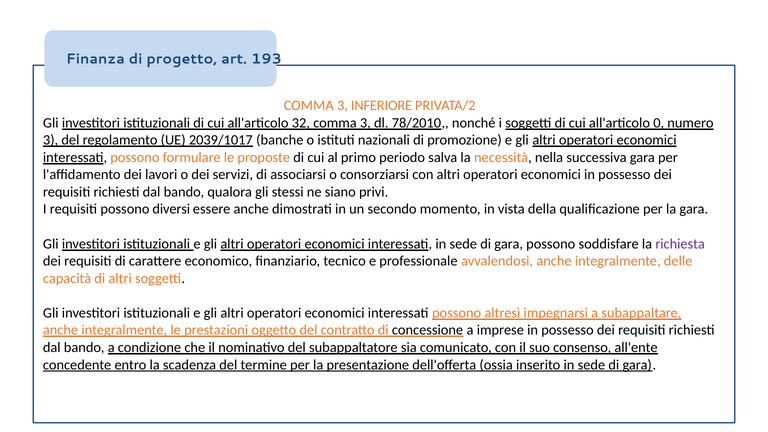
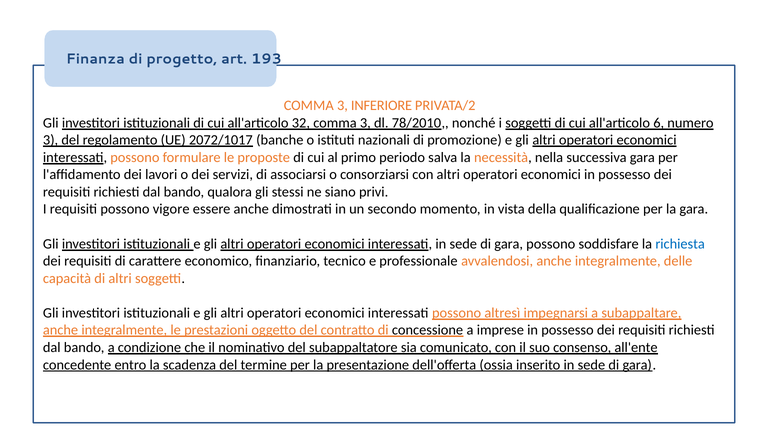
0: 0 -> 6
2039/1017: 2039/1017 -> 2072/1017
diversi: diversi -> vigore
richiesta colour: purple -> blue
